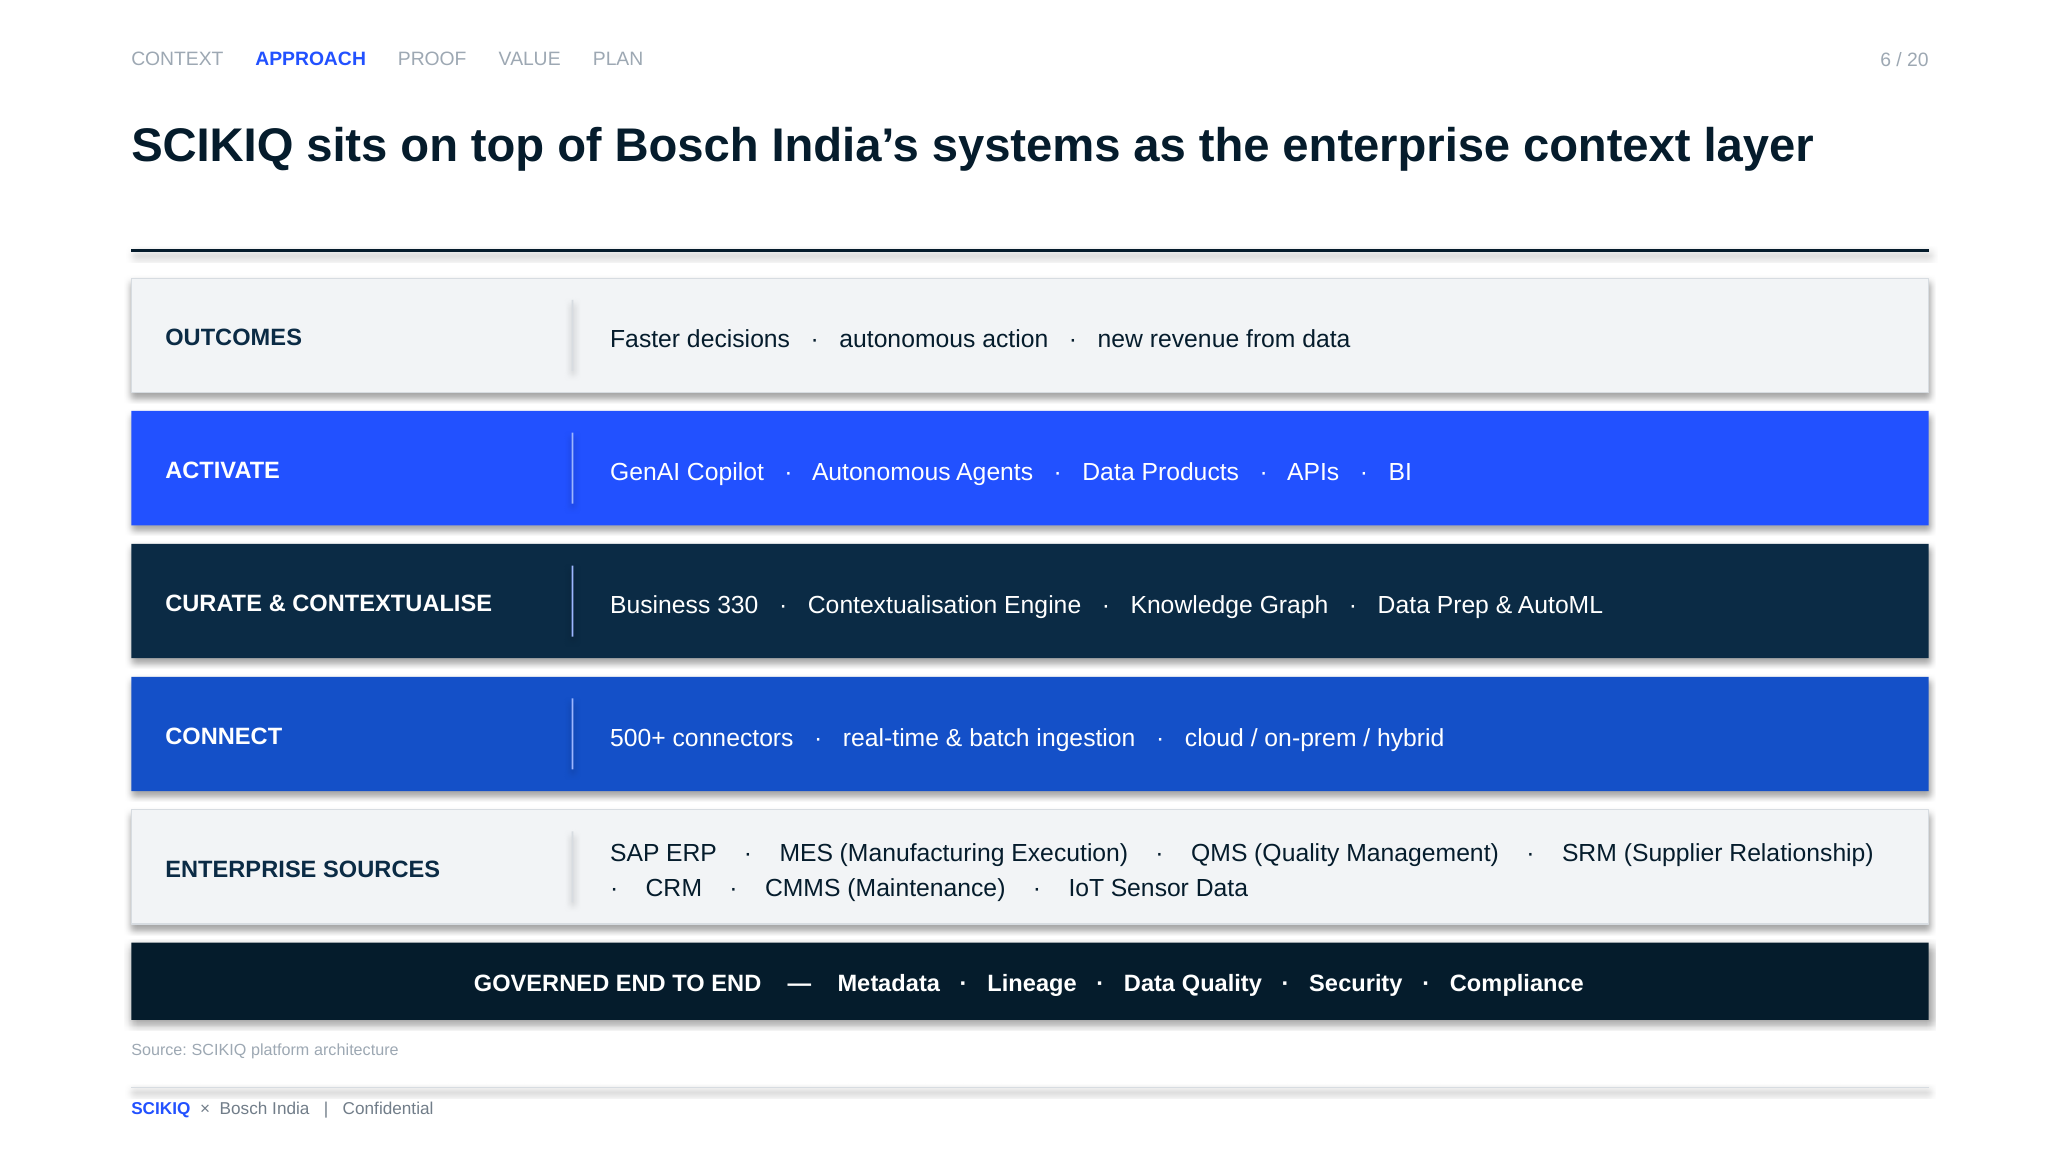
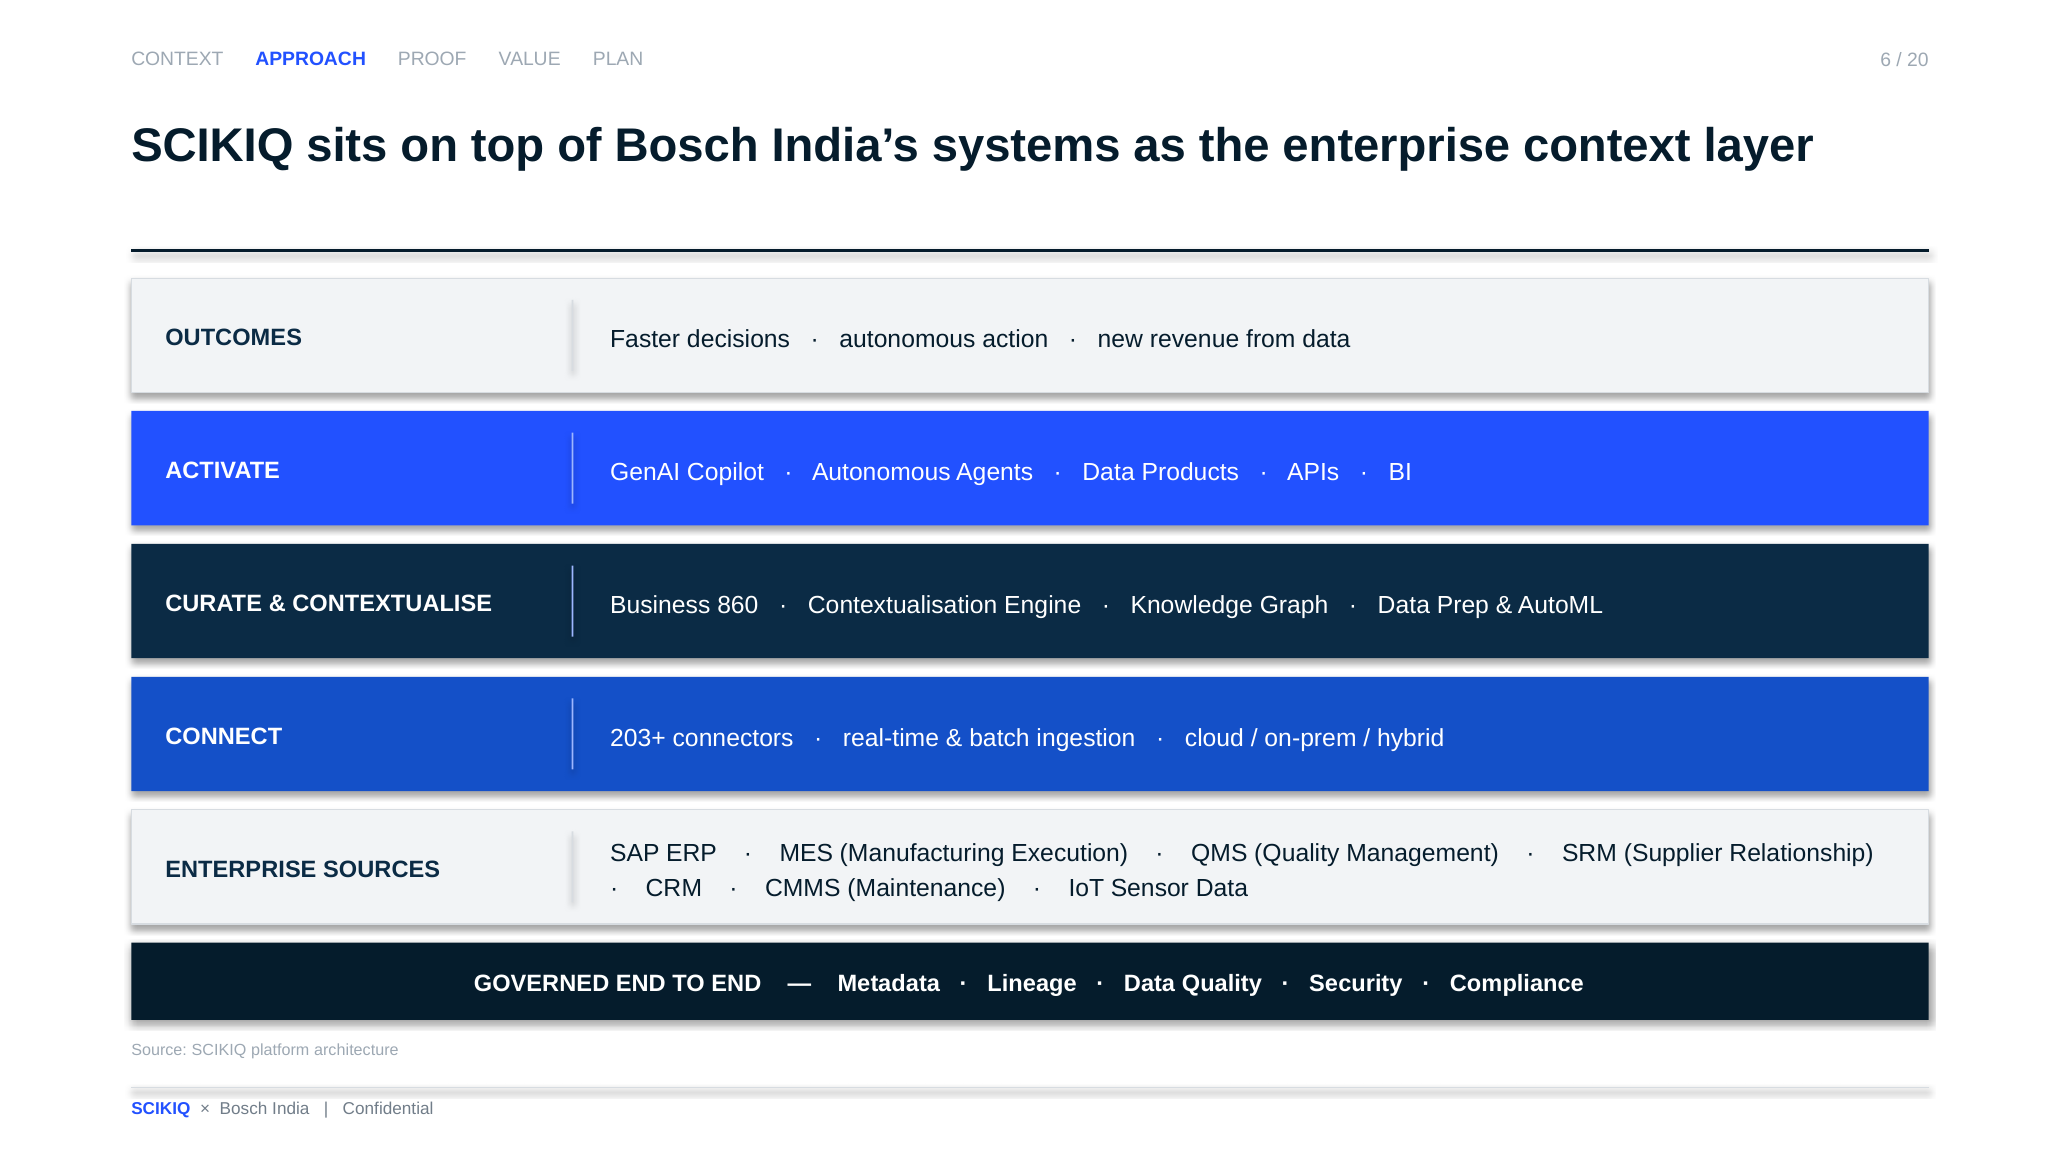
330: 330 -> 860
500+: 500+ -> 203+
